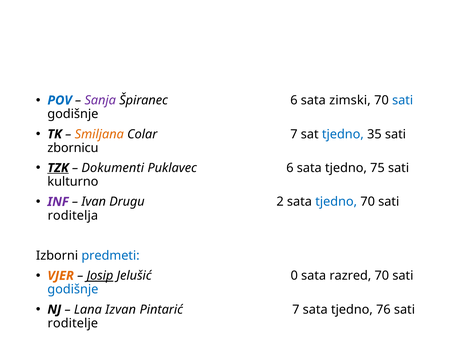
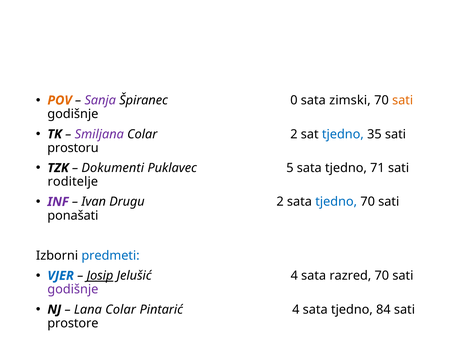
POV colour: blue -> orange
Špiranec 6: 6 -> 0
sati at (403, 100) colour: blue -> orange
Smiljana colour: orange -> purple
Colar 7: 7 -> 2
zbornicu: zbornicu -> prostoru
TZK underline: present -> none
Puklavec 6: 6 -> 5
75: 75 -> 71
kulturno: kulturno -> roditelje
roditelja: roditelja -> ponašati
VJER colour: orange -> blue
Jelušić 0: 0 -> 4
godišnje at (73, 289) colour: blue -> purple
Lana Izvan: Izvan -> Colar
Pintarić 7: 7 -> 4
76: 76 -> 84
roditelje: roditelje -> prostore
